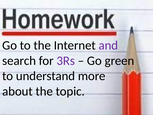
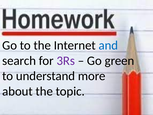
and colour: purple -> blue
